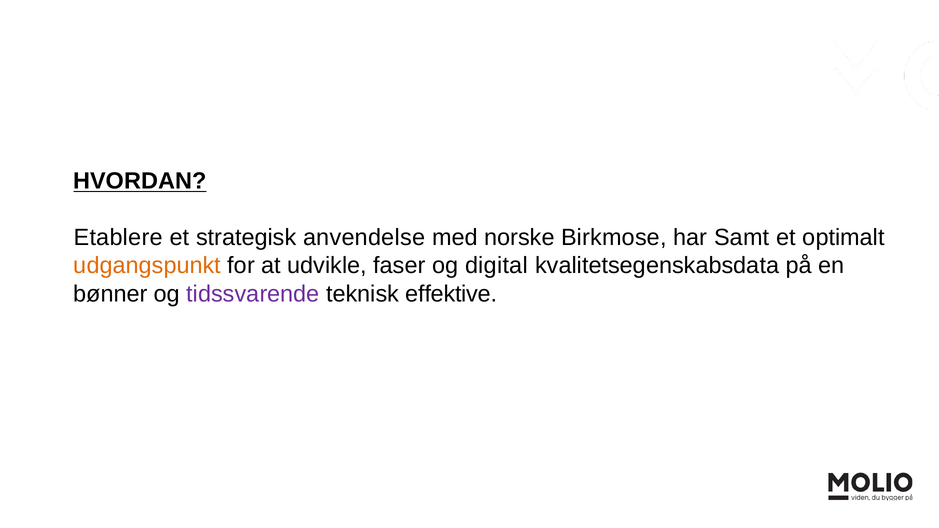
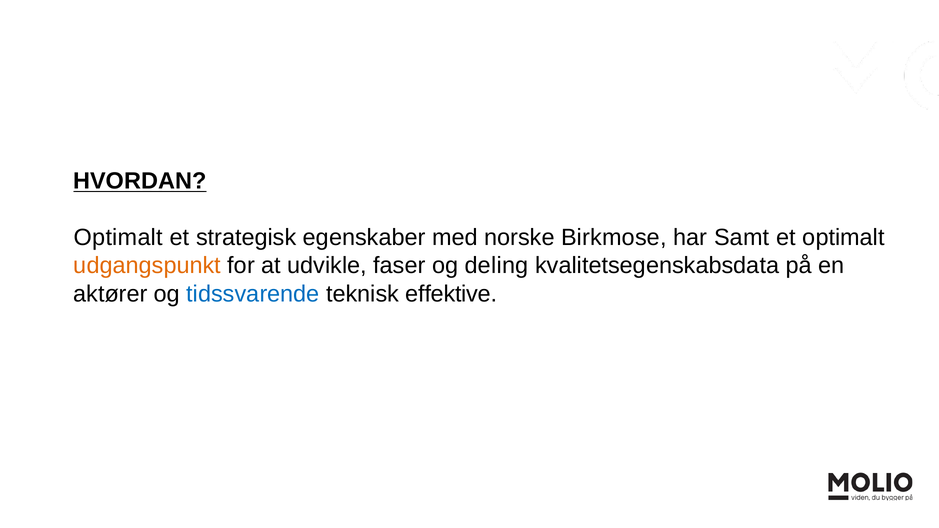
Etablere at (118, 238): Etablere -> Optimalt
anvendelse: anvendelse -> egenskaber
digital: digital -> deling
bønner: bønner -> aktører
tidssvarende colour: purple -> blue
